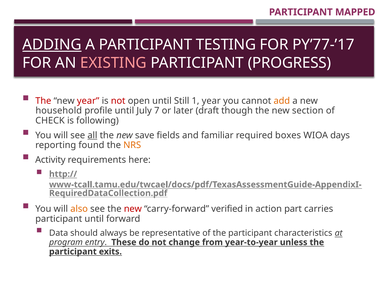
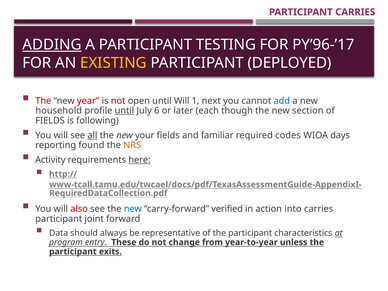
PARTICIPANT MAPPED: MAPPED -> CARRIES
PY’77-’17: PY’77-’17 -> PY’96-’17
EXISTING colour: pink -> yellow
PROGRESS: PROGRESS -> DEPLOYED
until Still: Still -> Will
1 year: year -> next
add colour: orange -> blue
until at (124, 111) underline: none -> present
7: 7 -> 6
draft: draft -> each
CHECK at (50, 121): CHECK -> FIELDS
save: save -> your
boxes: boxes -> codes
here underline: none -> present
also colour: orange -> red
new at (133, 209) colour: red -> blue
part: part -> into
participant until: until -> joint
